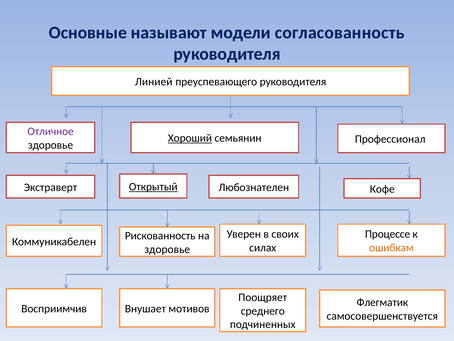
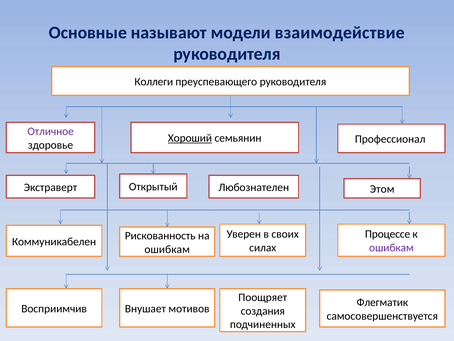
согласованность: согласованность -> взаимодействие
Линией: Линией -> Коллеги
Открытый underline: present -> none
Кофе: Кофе -> Этом
ошибкам at (391, 248) colour: orange -> purple
здоровье at (167, 249): здоровье -> ошибкам
среднего: среднего -> создания
